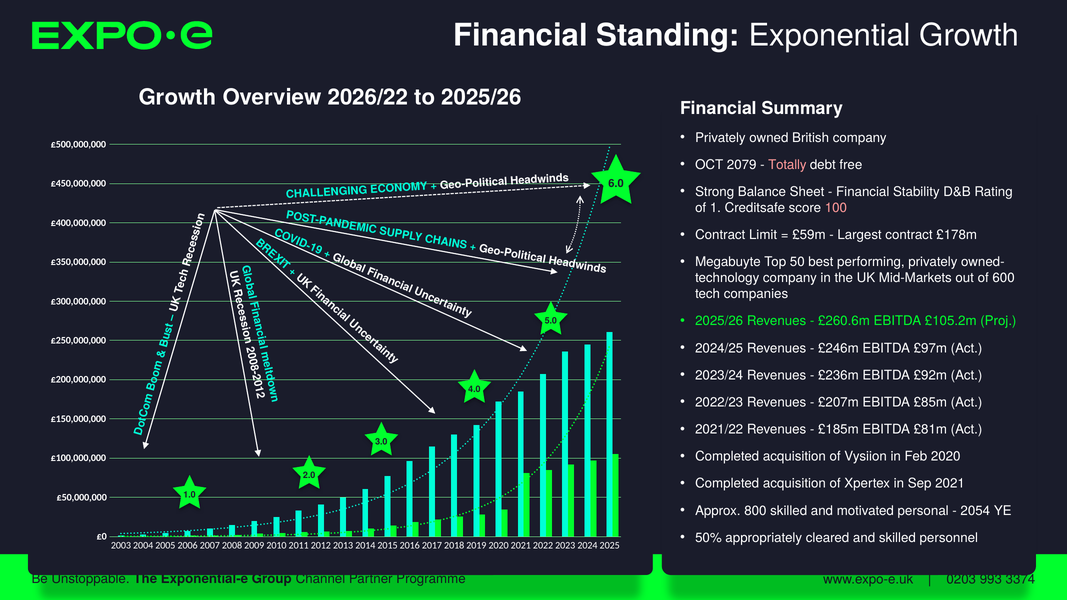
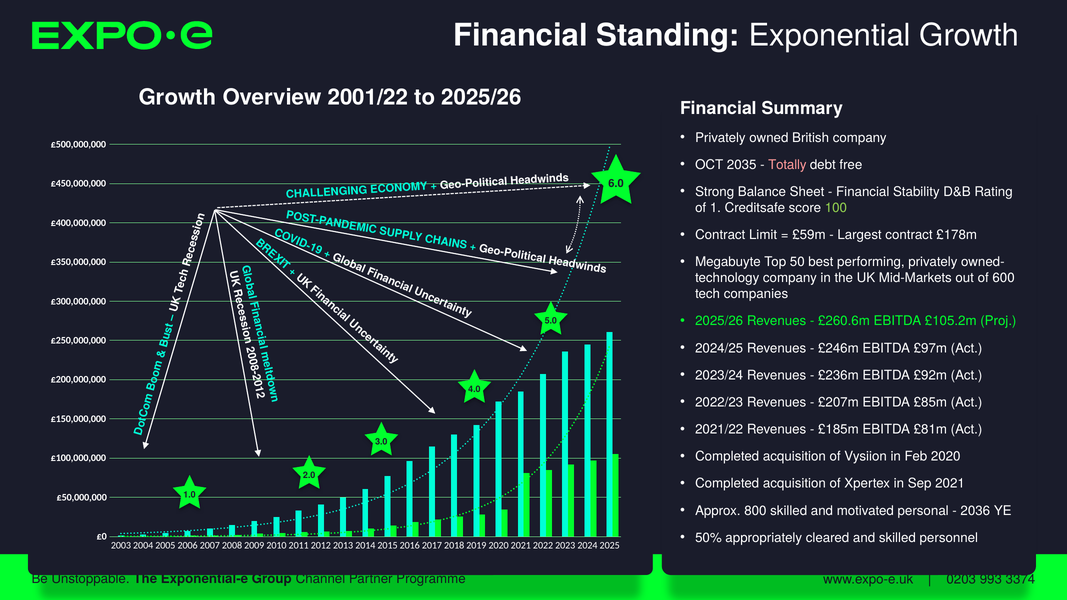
2026/22: 2026/22 -> 2001/22
2079: 2079 -> 2035
100 colour: pink -> light green
2054: 2054 -> 2036
